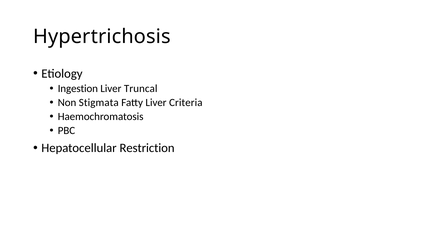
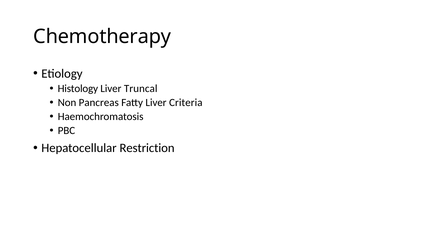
Hypertrichosis: Hypertrichosis -> Chemotherapy
Ingestion: Ingestion -> Histology
Stigmata: Stigmata -> Pancreas
